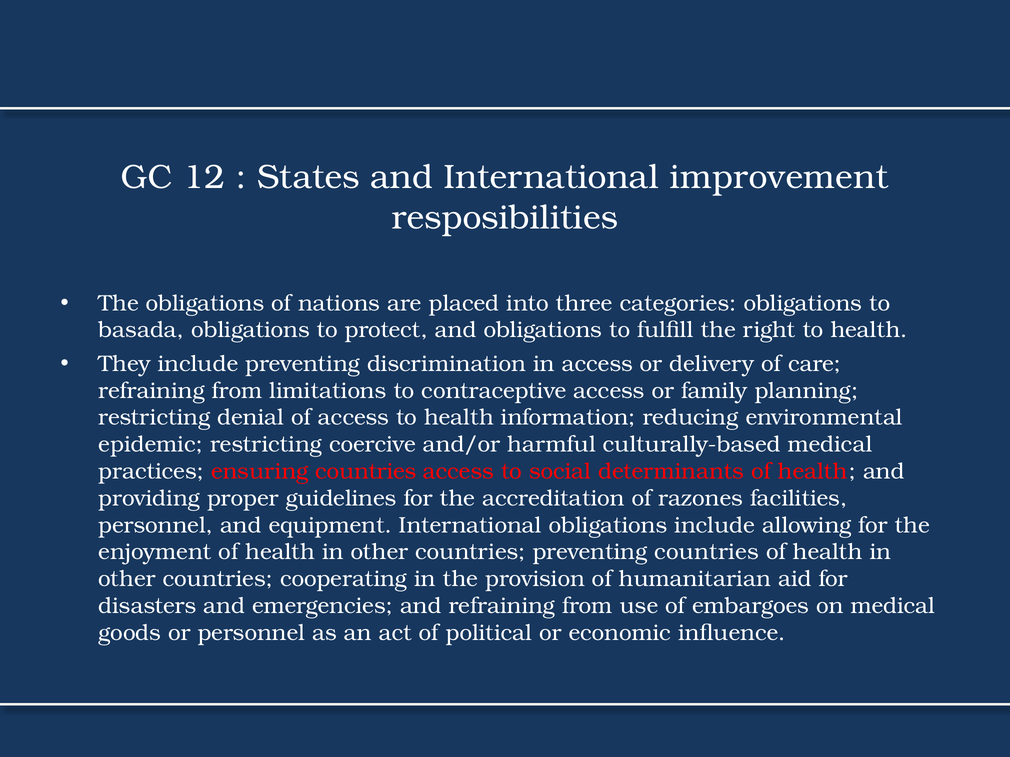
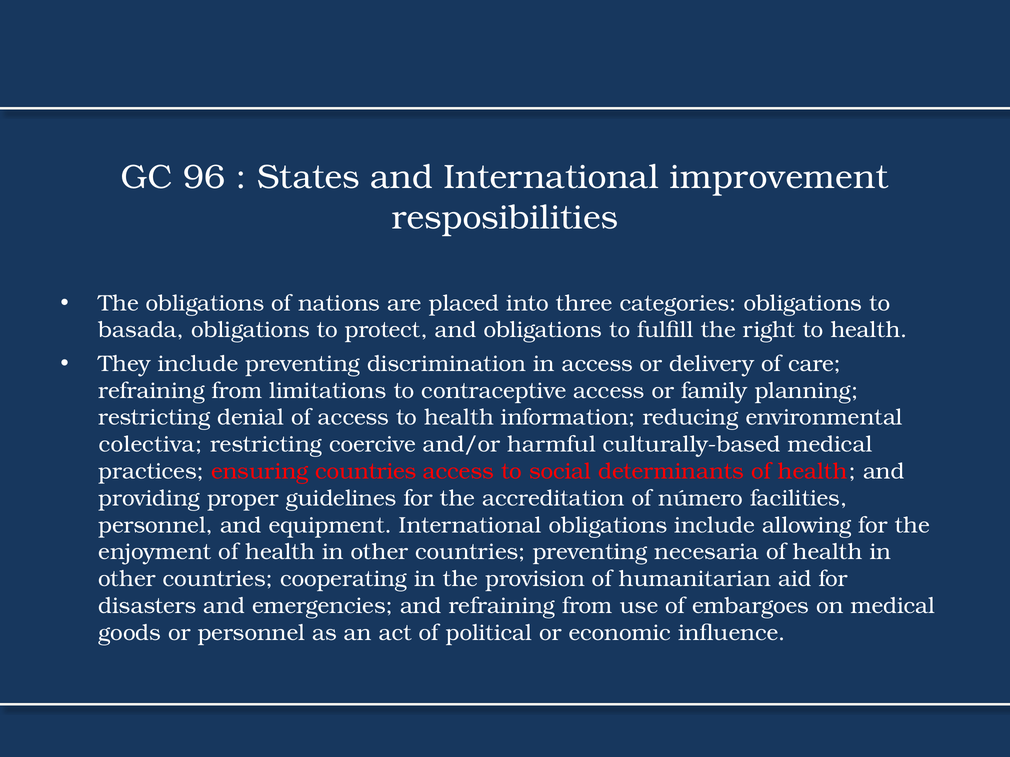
12: 12 -> 96
epidemic: epidemic -> colectiva
razones: razones -> número
preventing countries: countries -> necesaria
